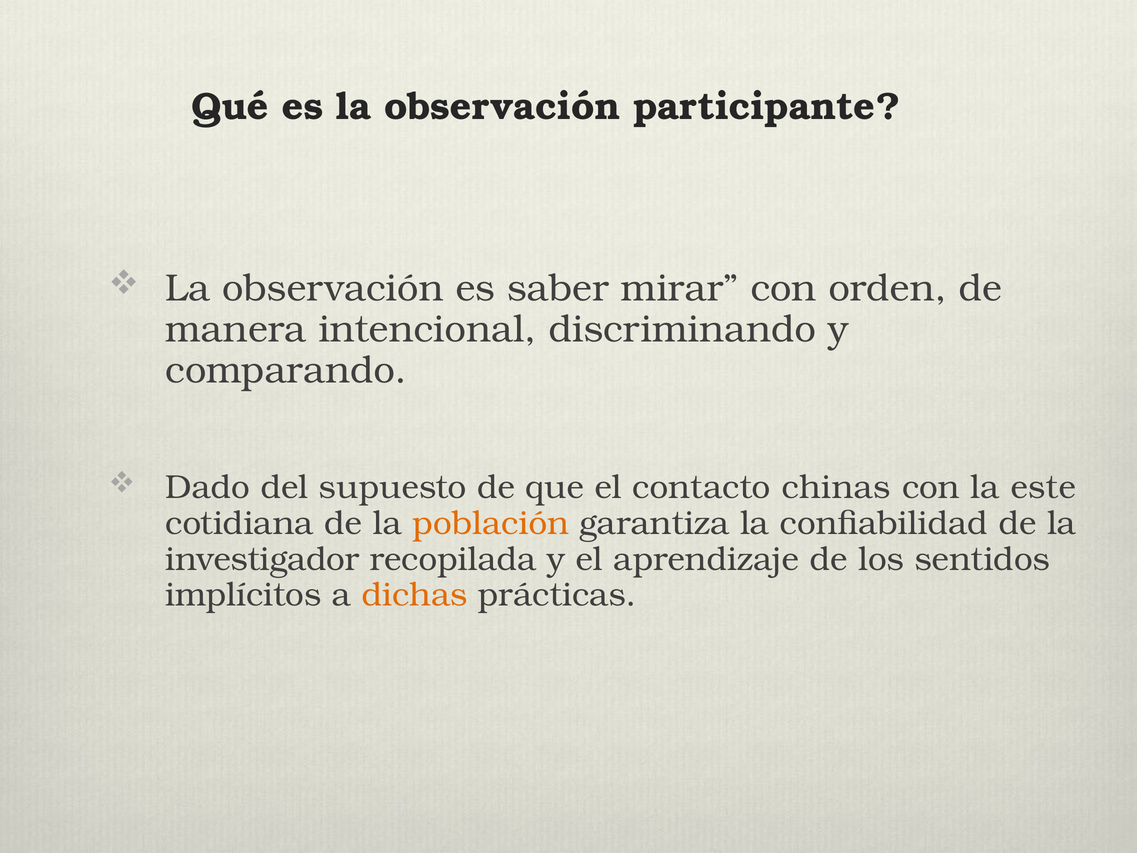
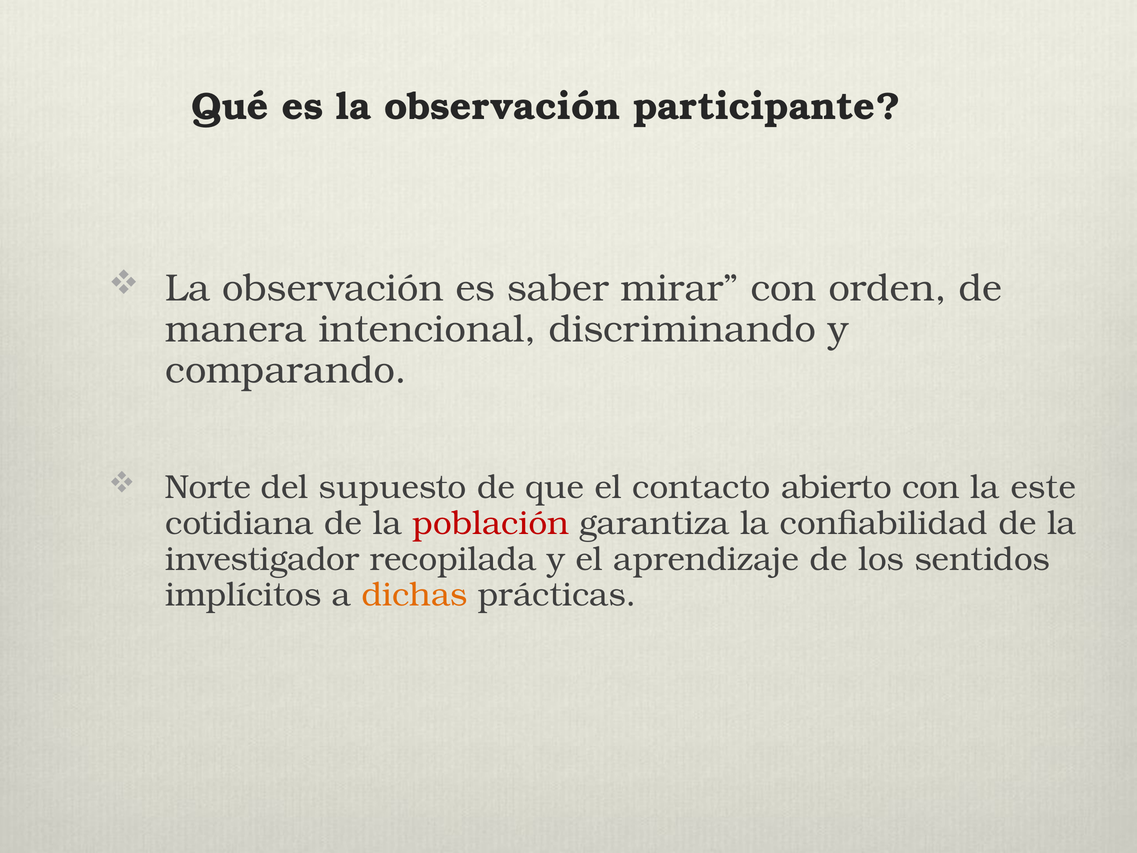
Dado: Dado -> Norte
chinas: chinas -> abierto
población colour: orange -> red
